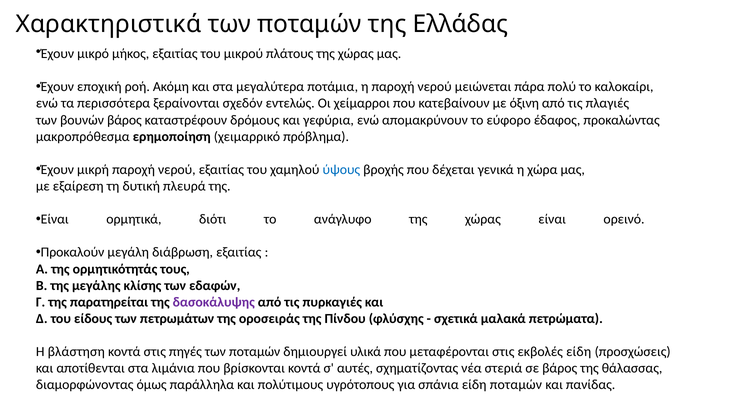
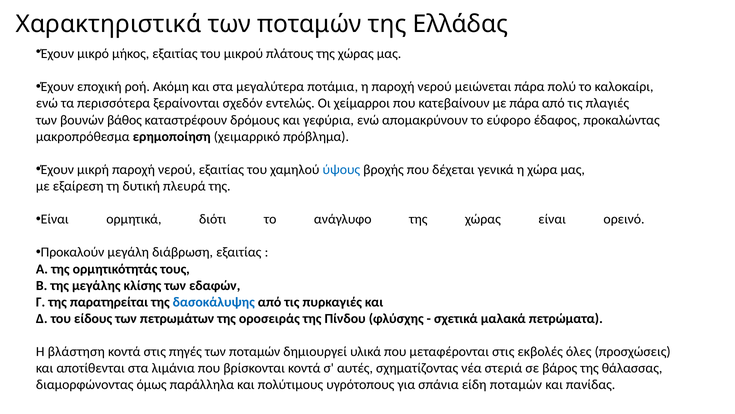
με όξινη: όξινη -> πάρα
βουνών βάρος: βάρος -> βάθος
δασοκάλυψης colour: purple -> blue
εκβολές είδη: είδη -> όλες
